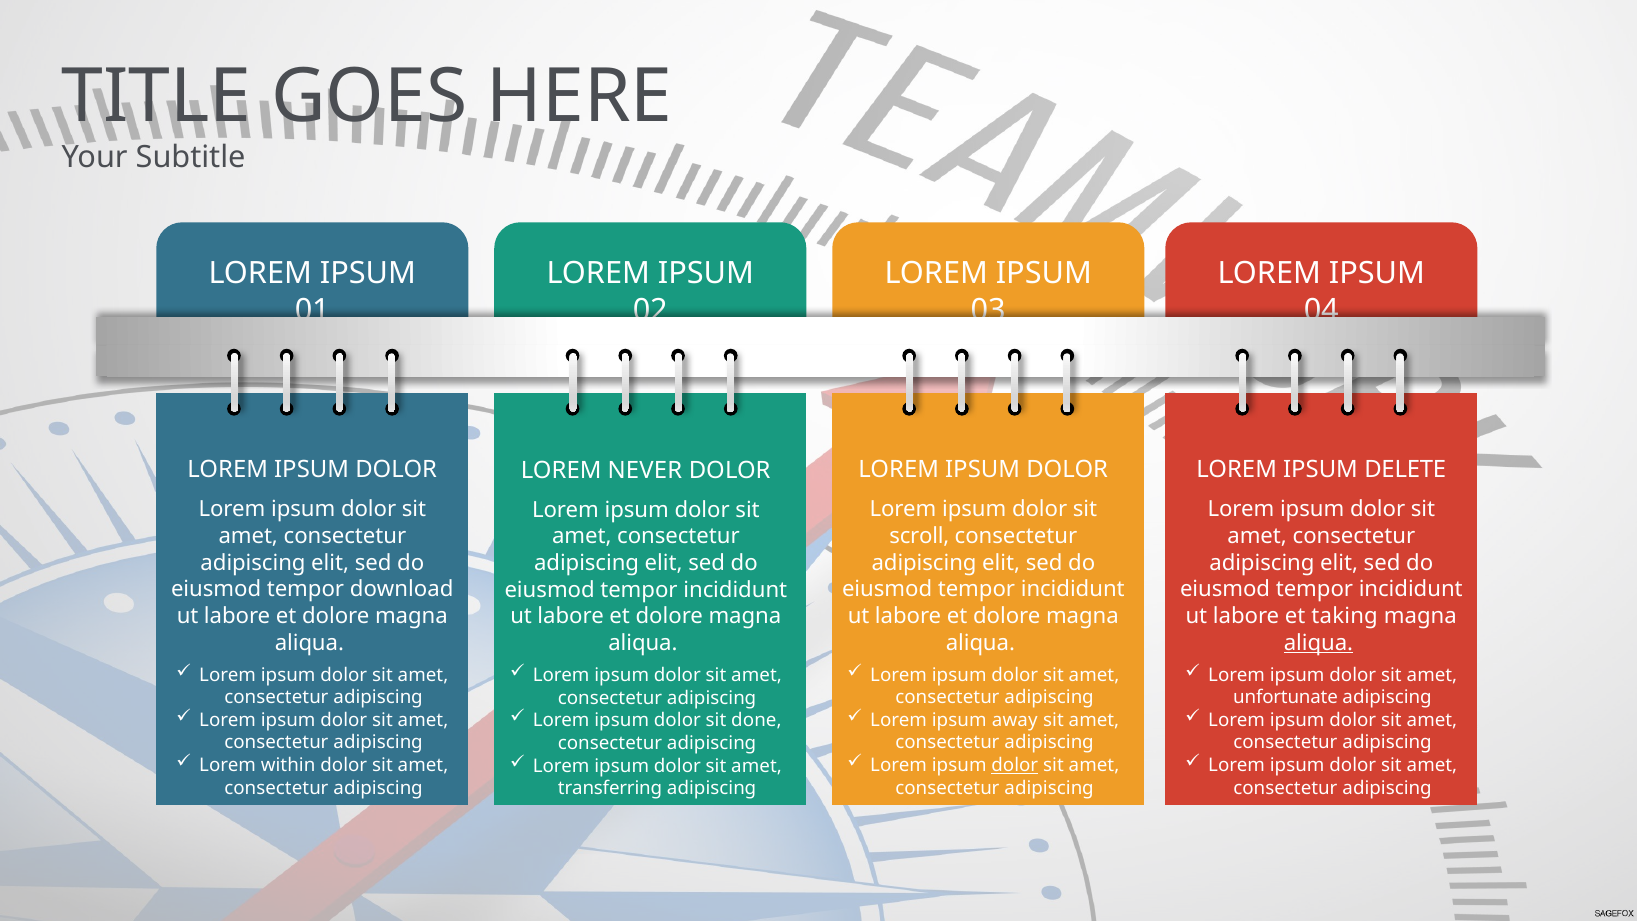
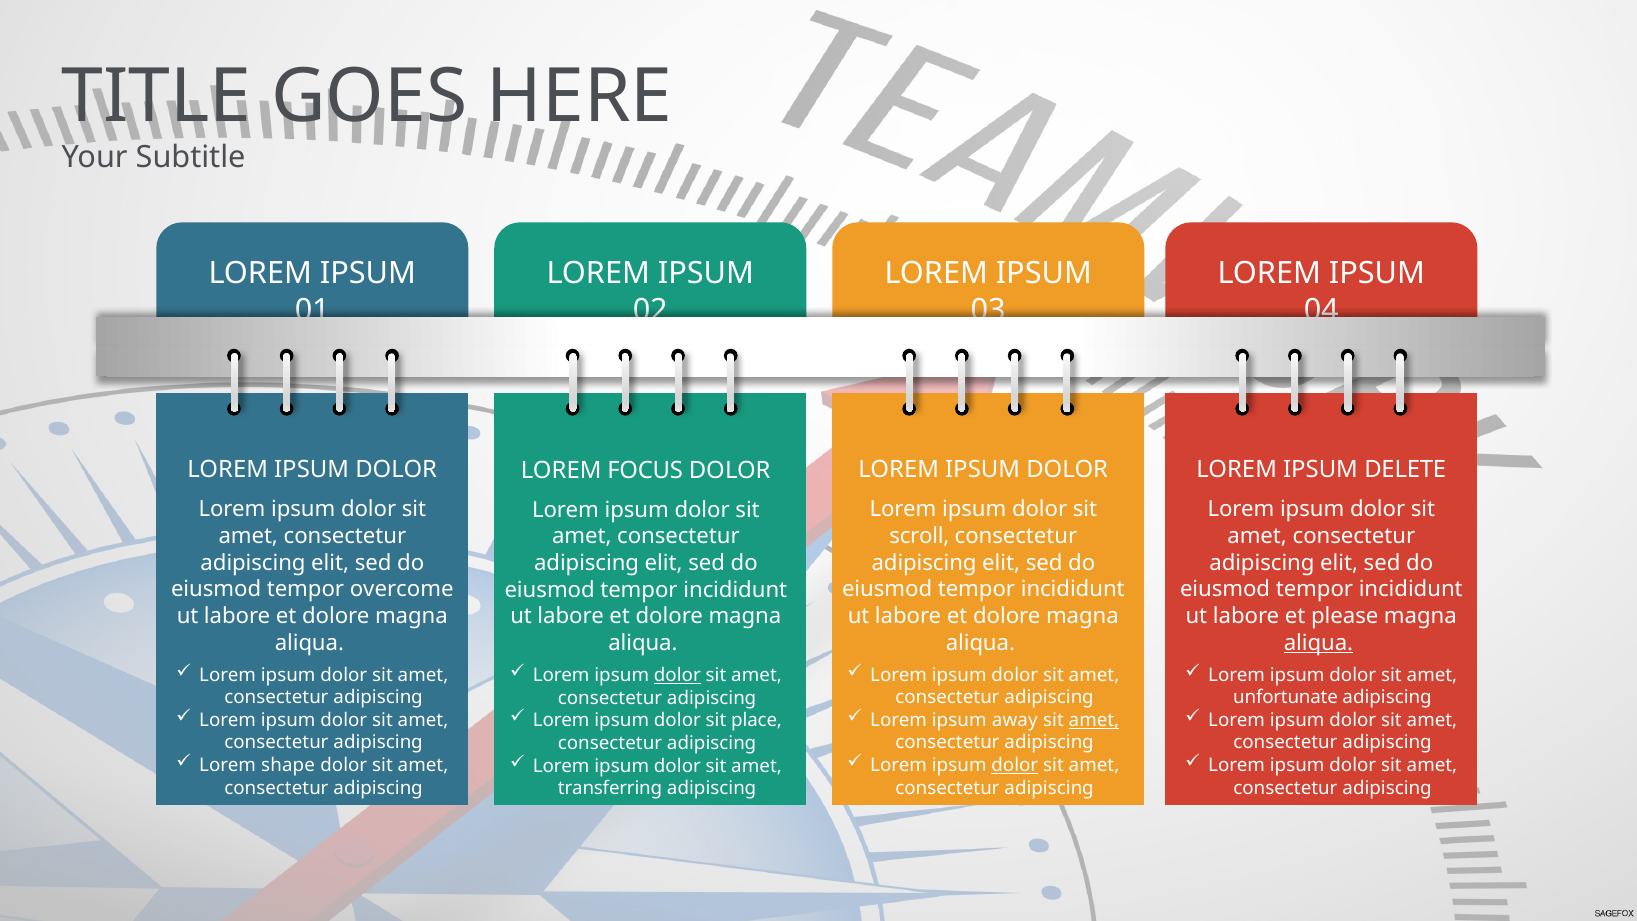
NEVER: NEVER -> FOCUS
download: download -> overcome
taking: taking -> please
dolor at (677, 676) underline: none -> present
amet at (1094, 720) underline: none -> present
done: done -> place
within: within -> shape
